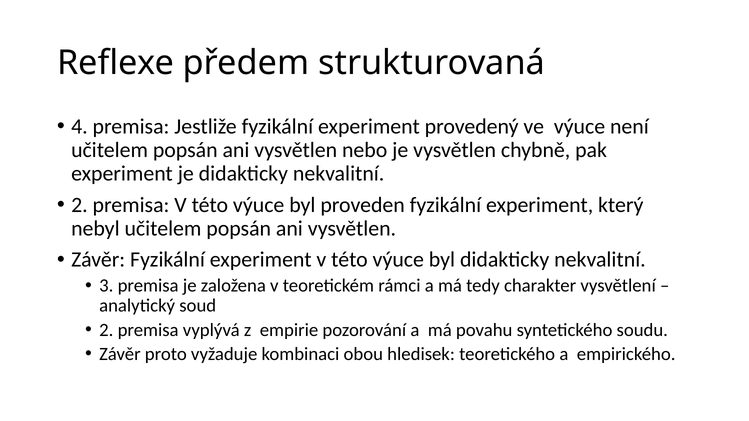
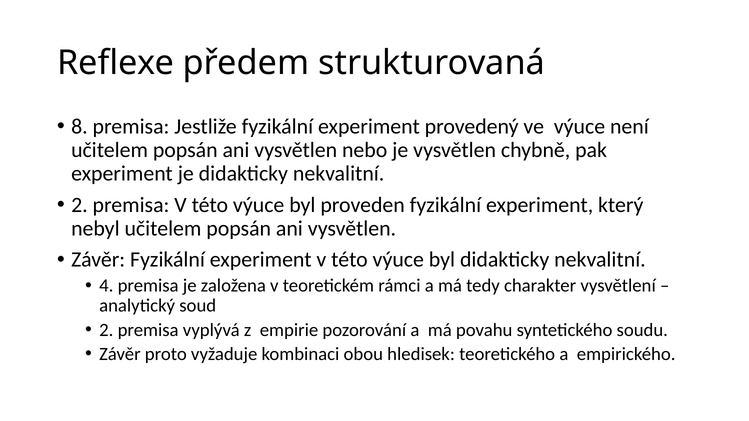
4: 4 -> 8
3: 3 -> 4
